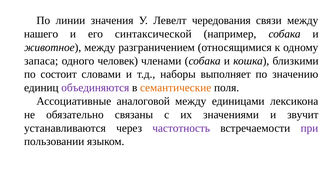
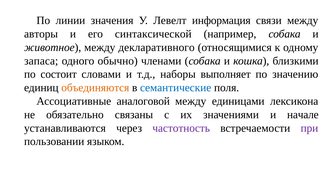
чередования: чередования -> информация
нашего: нашего -> авторы
разграничением: разграничением -> декларативного
человек: человек -> обычно
объединяются colour: purple -> orange
семантические colour: orange -> blue
звучит: звучит -> начале
